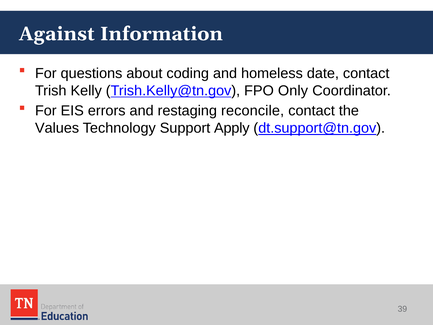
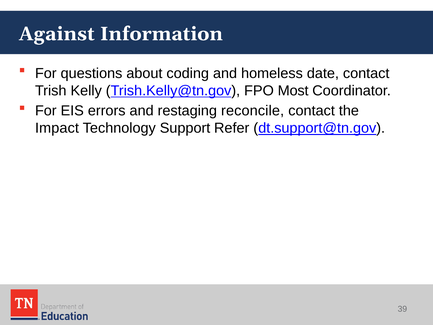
Only: Only -> Most
Values: Values -> Impact
Apply: Apply -> Refer
